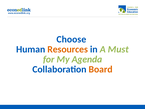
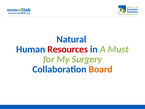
Choose: Choose -> Natural
Resources colour: orange -> red
Agenda: Agenda -> Surgery
